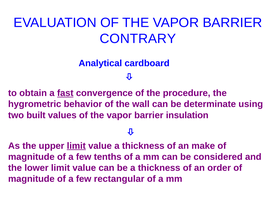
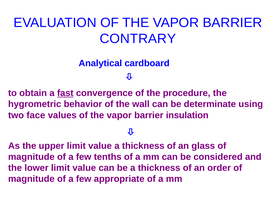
built: built -> face
limit at (76, 146) underline: present -> none
make: make -> glass
rectangular: rectangular -> appropriate
